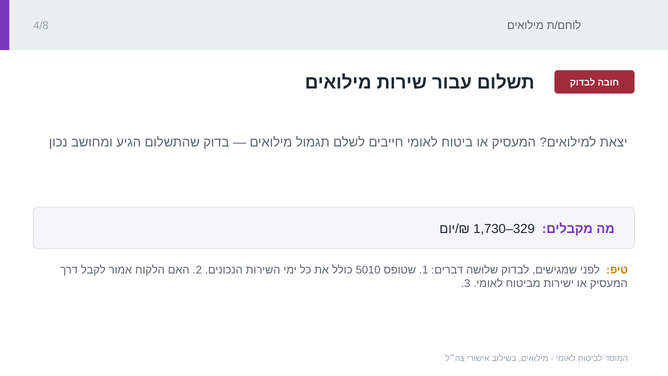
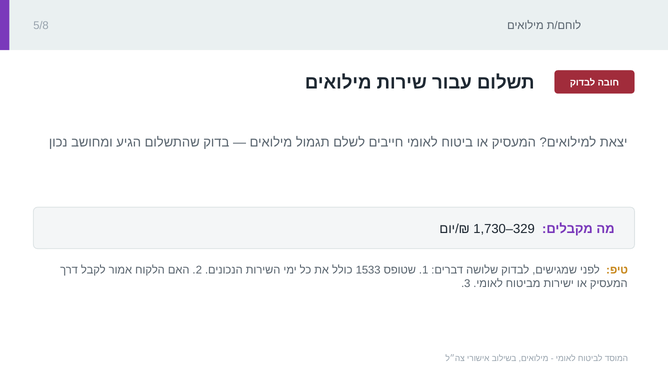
4/8: 4/8 -> 5/8
5010: 5010 -> 1533
